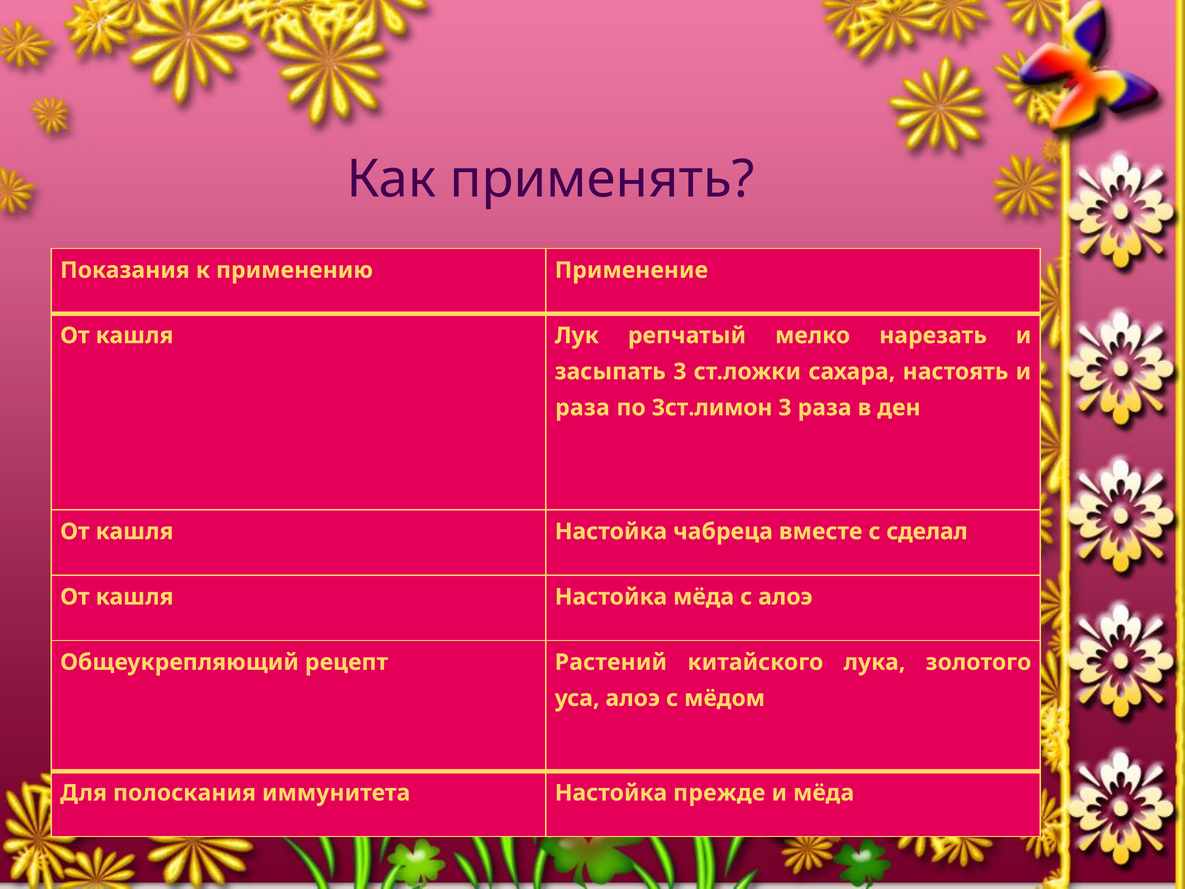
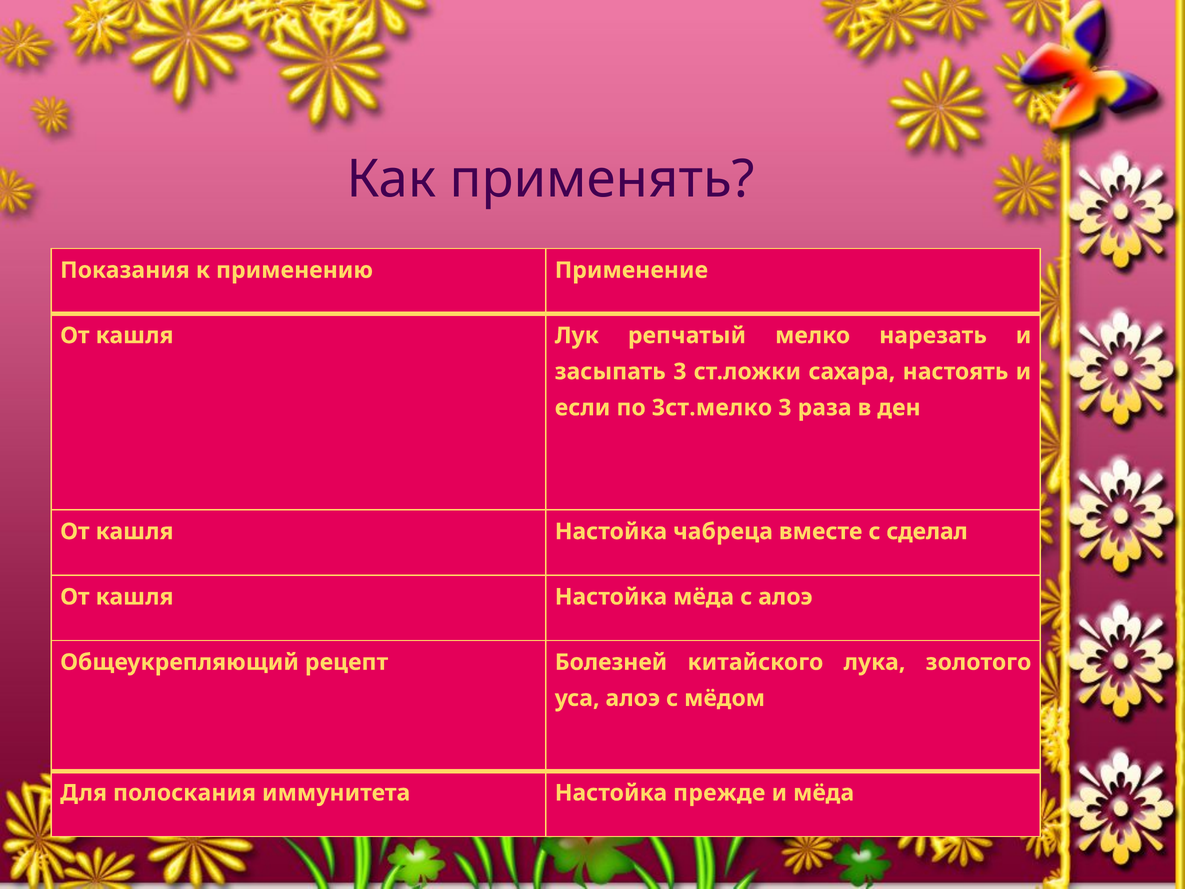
раза at (582, 408): раза -> если
3ст.лимон: 3ст.лимон -> 3ст.мелко
Растений: Растений -> Болезней
